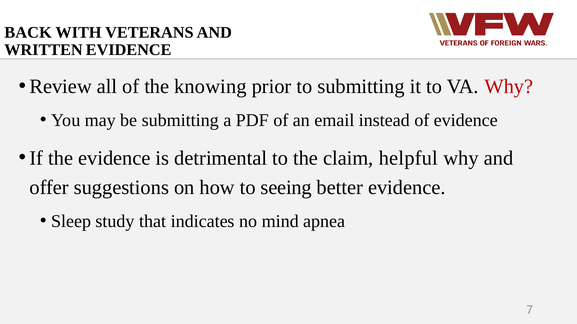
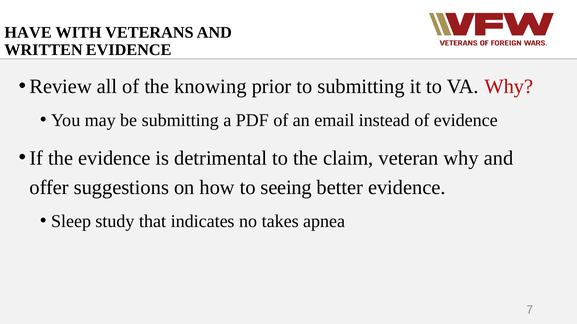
BACK: BACK -> HAVE
helpful: helpful -> veteran
mind: mind -> takes
